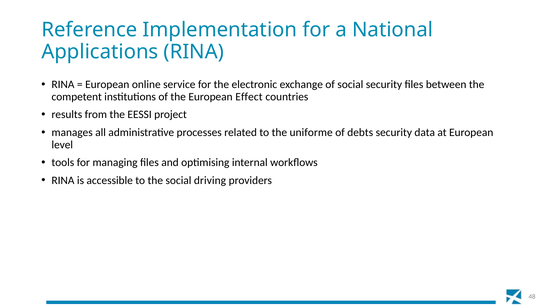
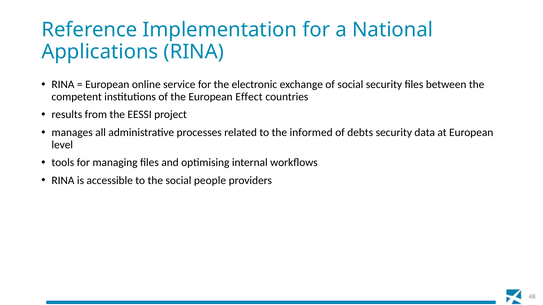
uniforme: uniforme -> informed
driving: driving -> people
